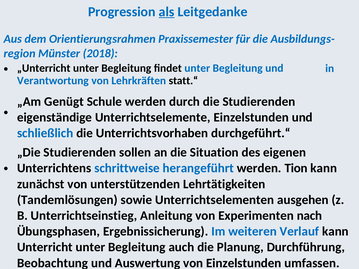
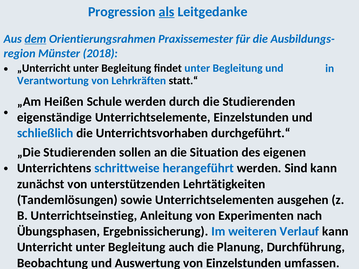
dem underline: none -> present
Genügt: Genügt -> Heißen
Tion: Tion -> Sind
